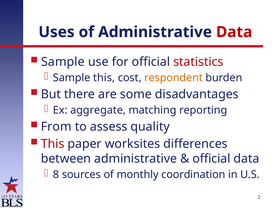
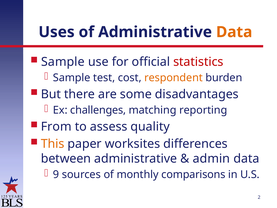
Data at (234, 32) colour: red -> orange
Sample this: this -> test
aggregate: aggregate -> challenges
This at (53, 144) colour: red -> orange
official at (211, 159): official -> admin
8: 8 -> 9
coordination: coordination -> comparisons
